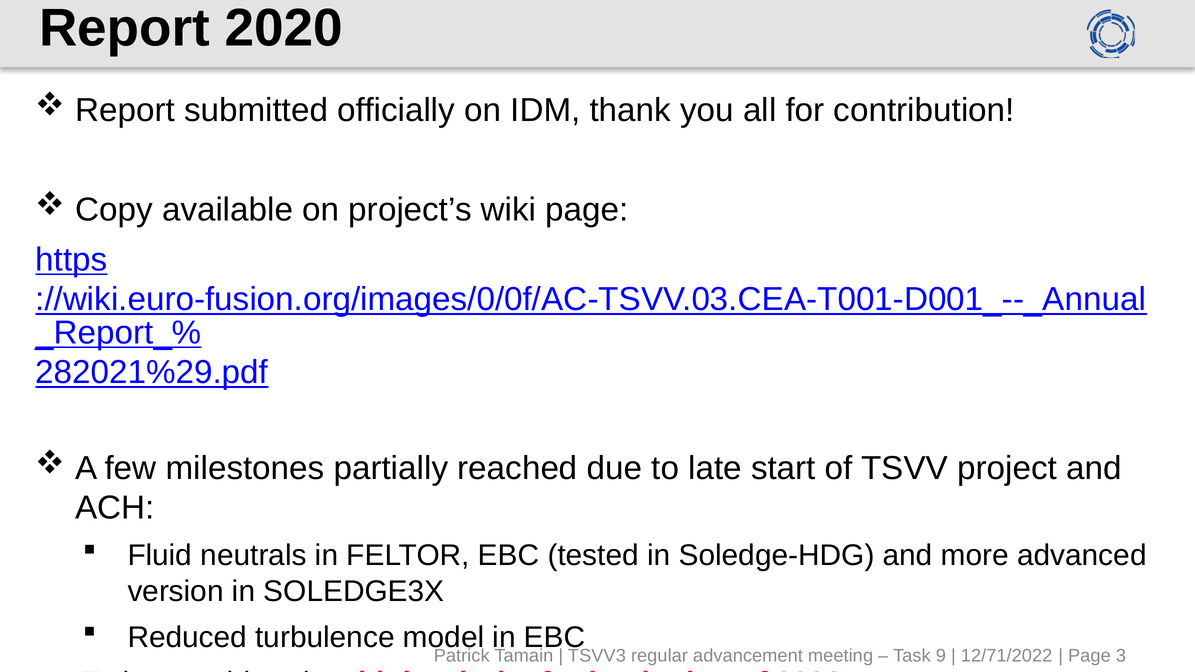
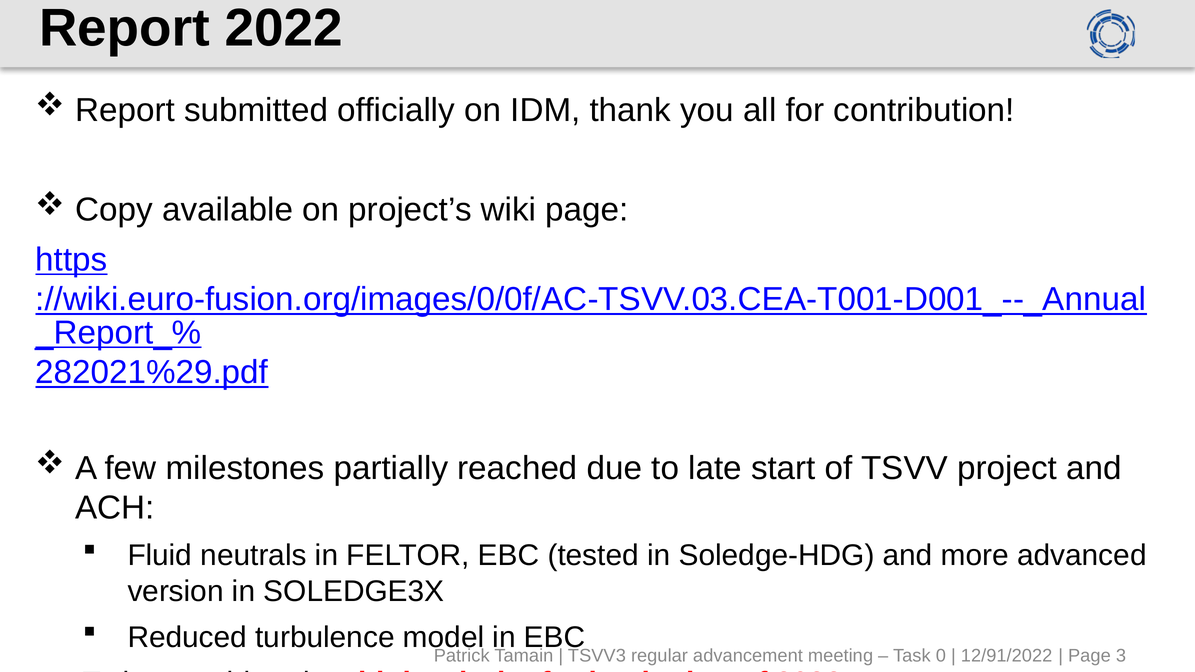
Report 2020: 2020 -> 2022
9: 9 -> 0
12/71/2022: 12/71/2022 -> 12/91/2022
